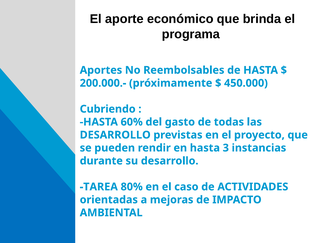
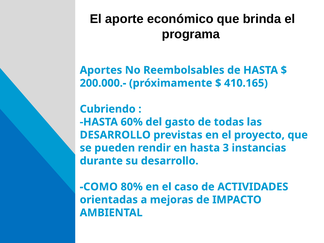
450.000: 450.000 -> 410.165
TAREA: TAREA -> COMO
